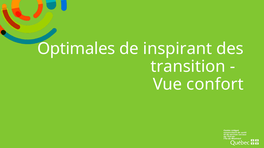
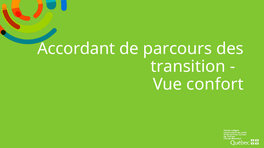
Optimales: Optimales -> Accordant
inspirant: inspirant -> parcours
